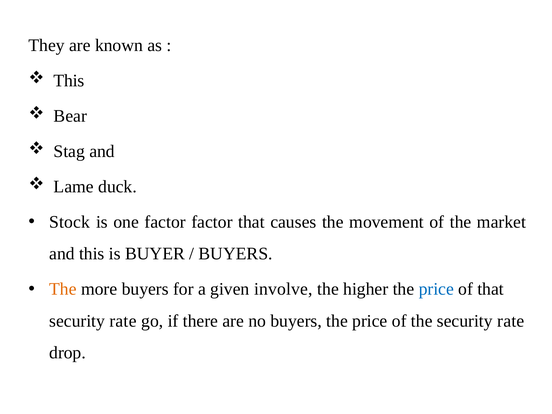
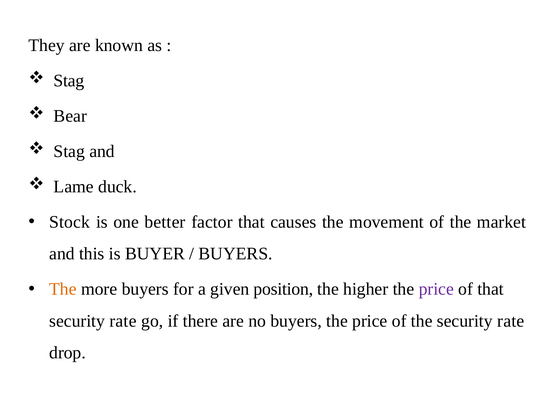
This at (69, 81): This -> Stag
one factor: factor -> better
involve: involve -> position
price at (436, 289) colour: blue -> purple
